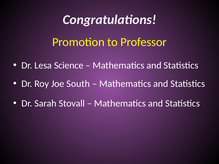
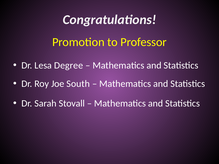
Science: Science -> Degree
